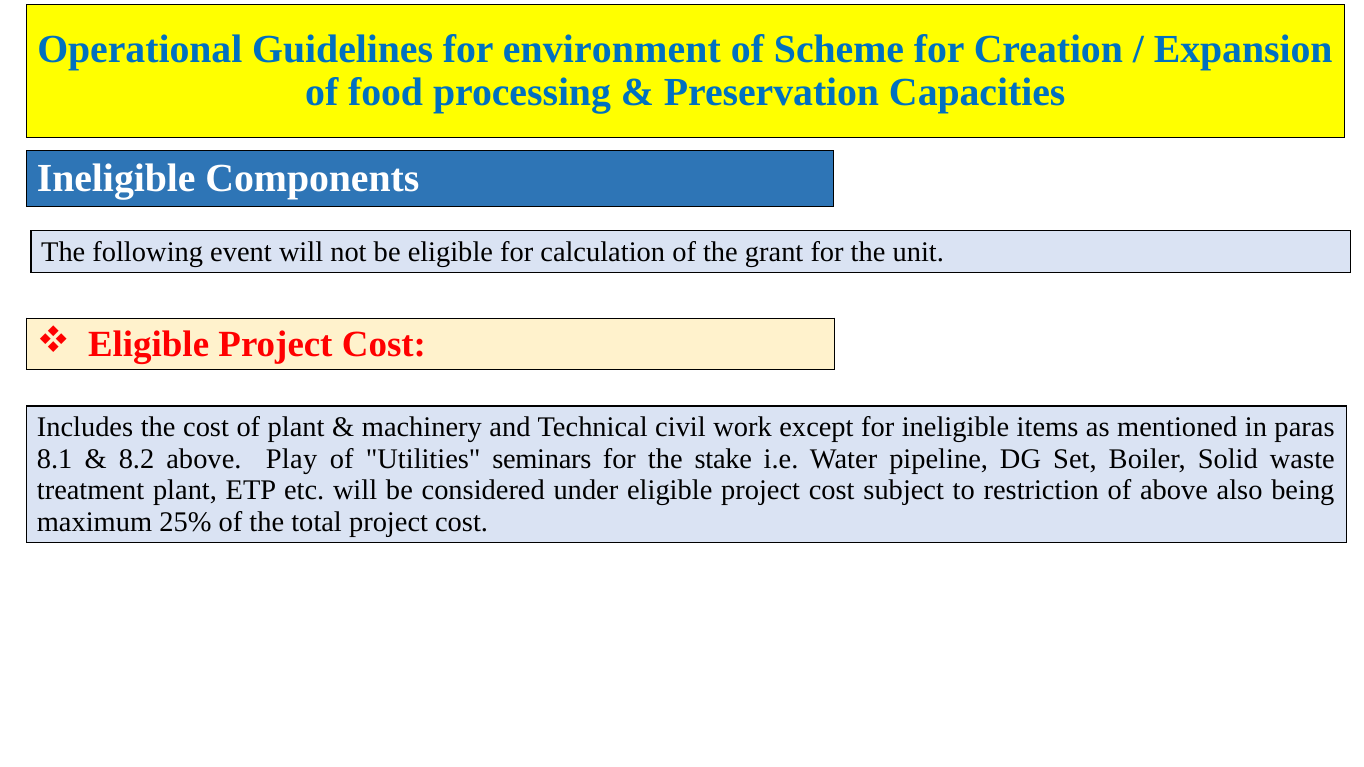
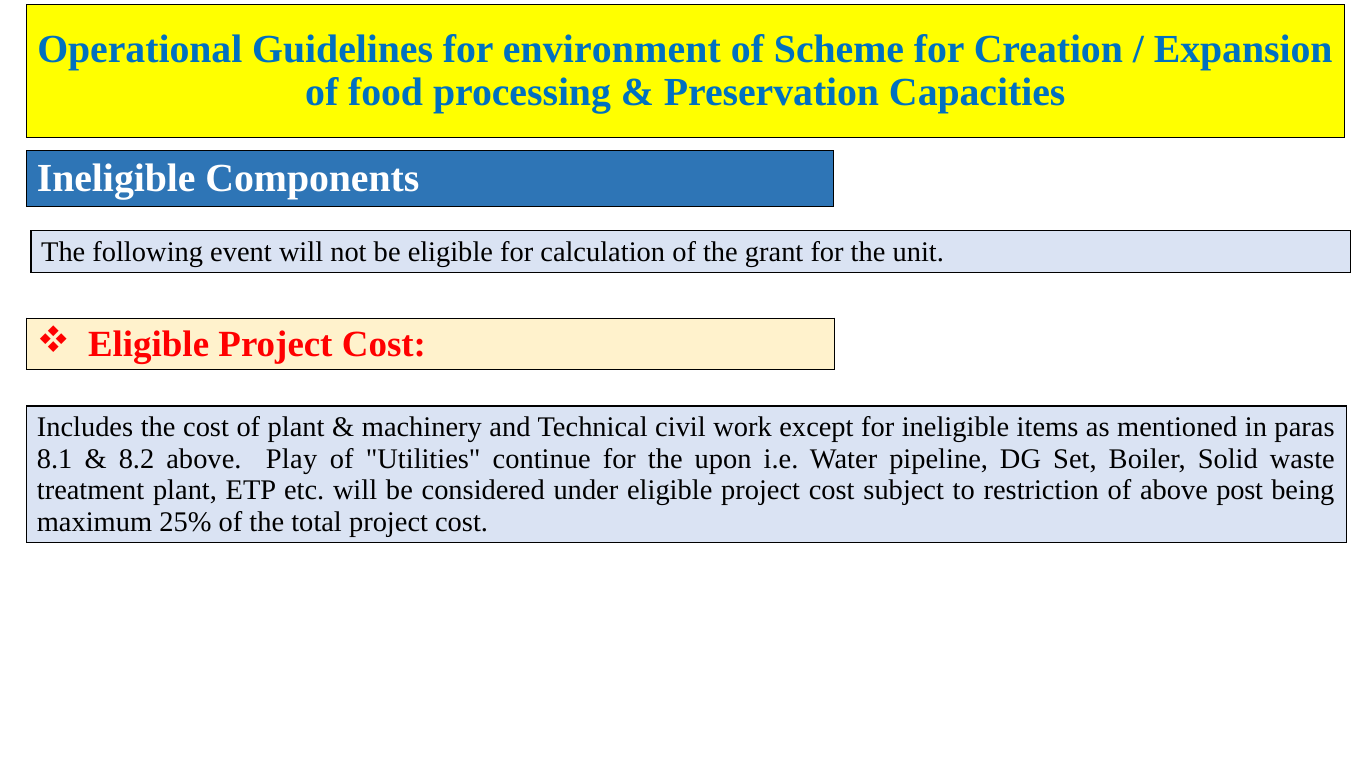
seminars: seminars -> continue
stake: stake -> upon
also: also -> post
